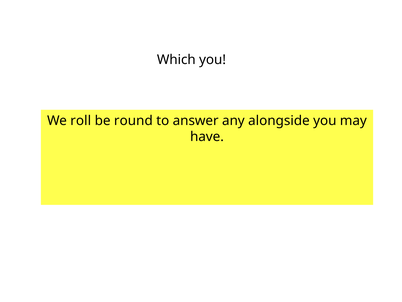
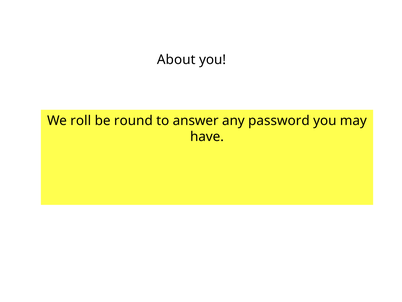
Which: Which -> About
alongside: alongside -> password
